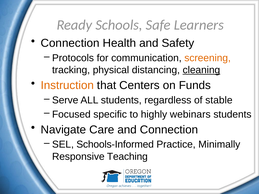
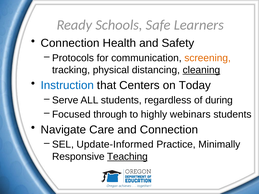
Instruction colour: orange -> blue
Funds: Funds -> Today
stable: stable -> during
specific: specific -> through
Schools-Informed: Schools-Informed -> Update-Informed
Teaching underline: none -> present
